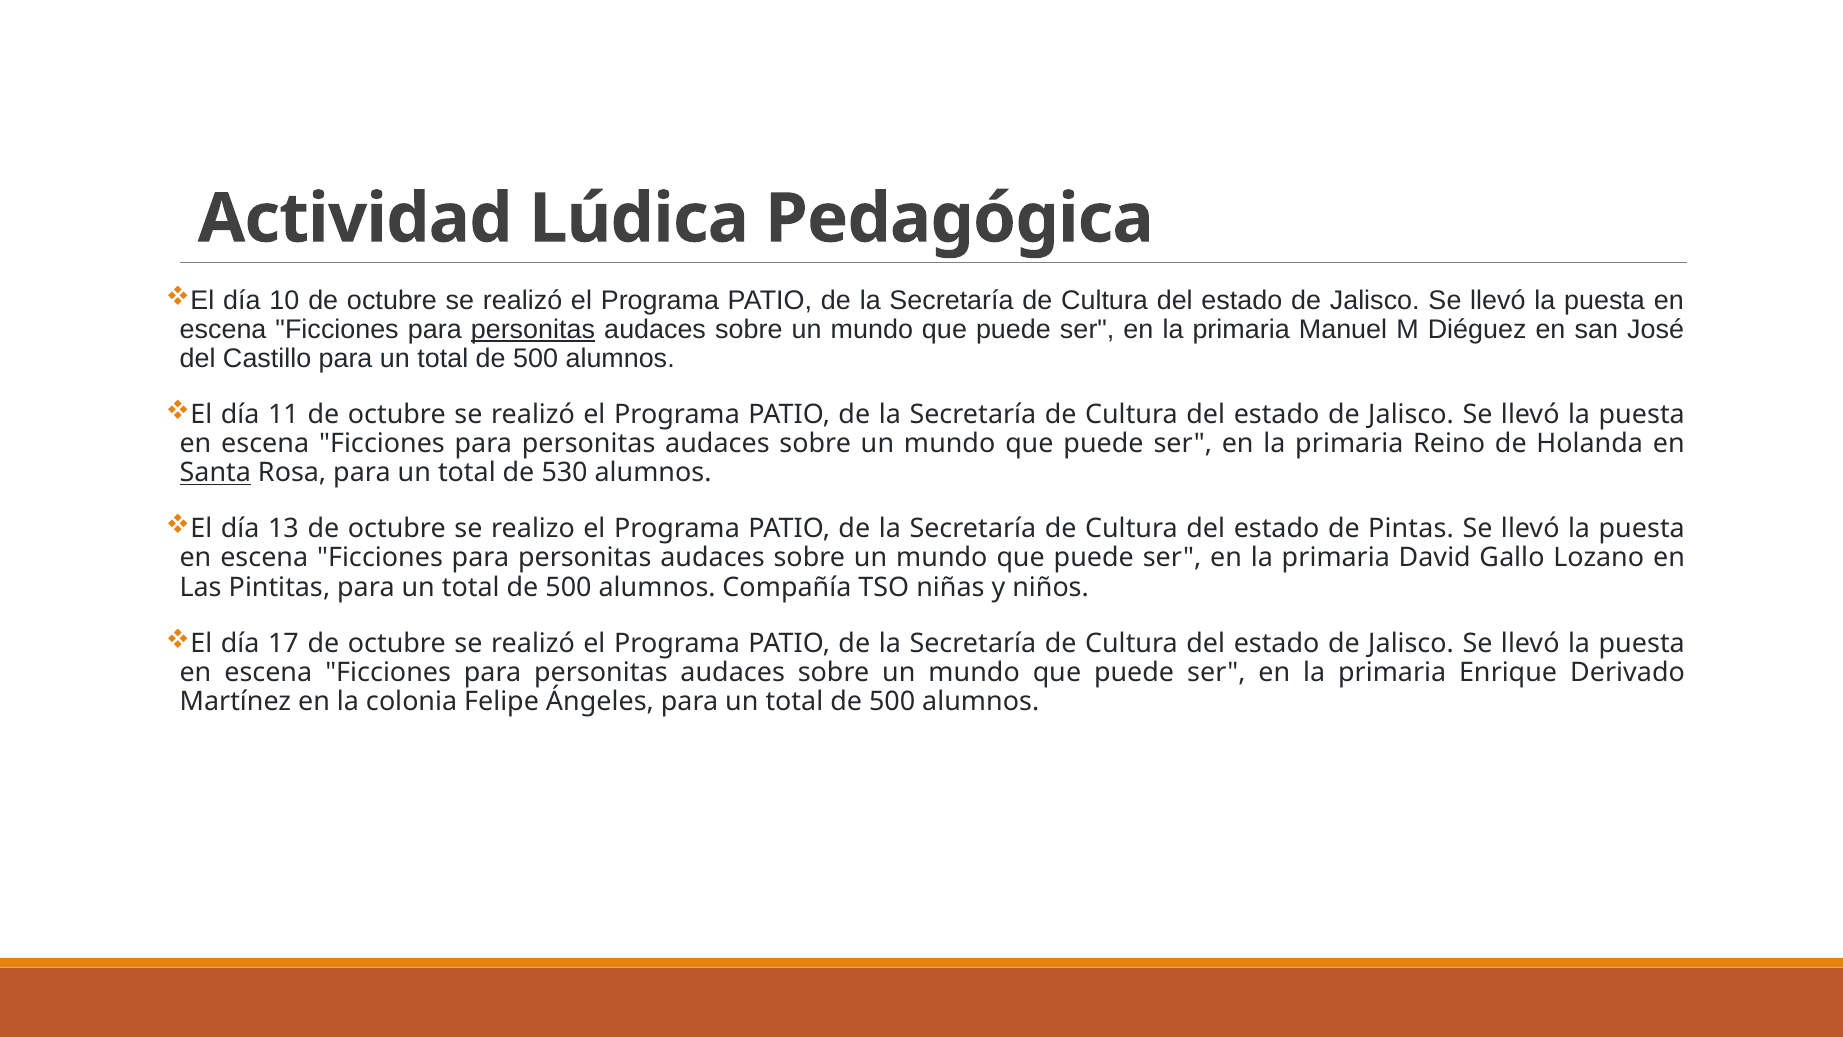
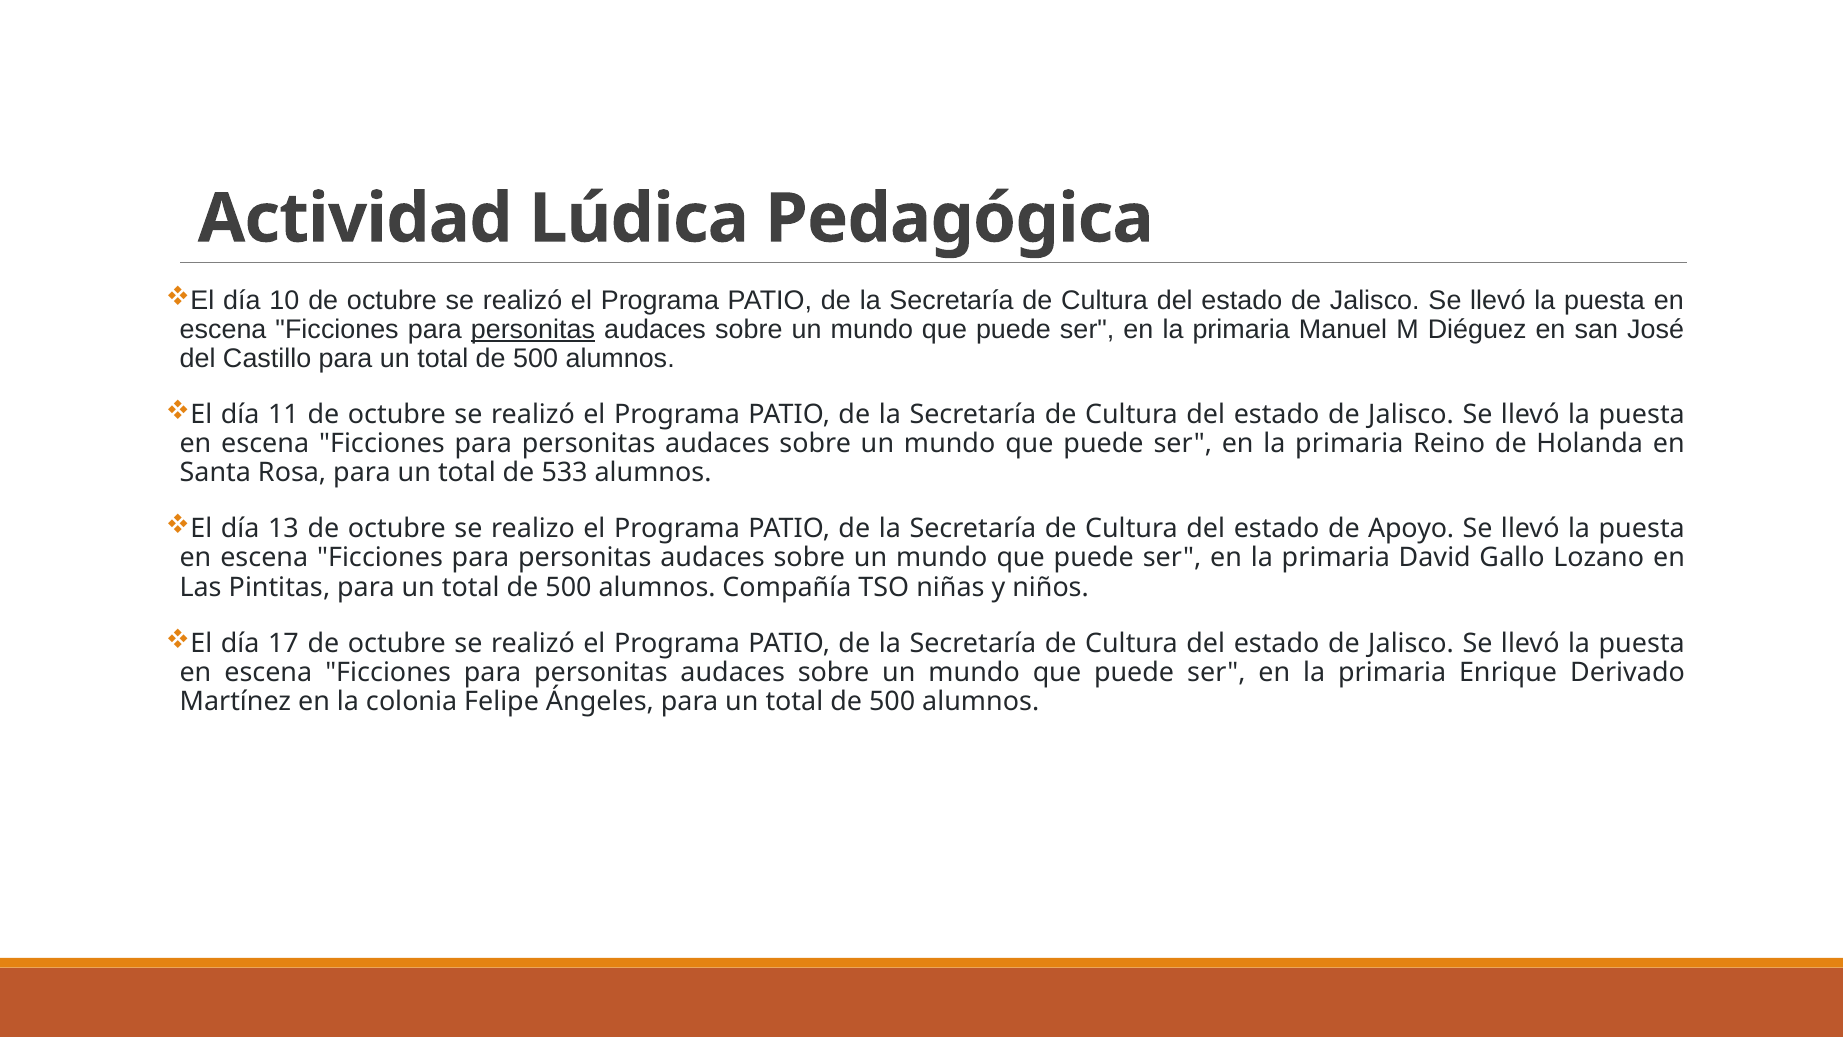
Santa underline: present -> none
530: 530 -> 533
Pintas: Pintas -> Apoyo
